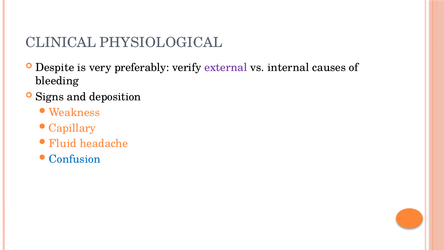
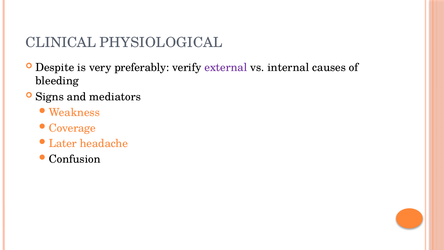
deposition: deposition -> mediators
Capillary: Capillary -> Coverage
Fluid: Fluid -> Later
Confusion colour: blue -> black
